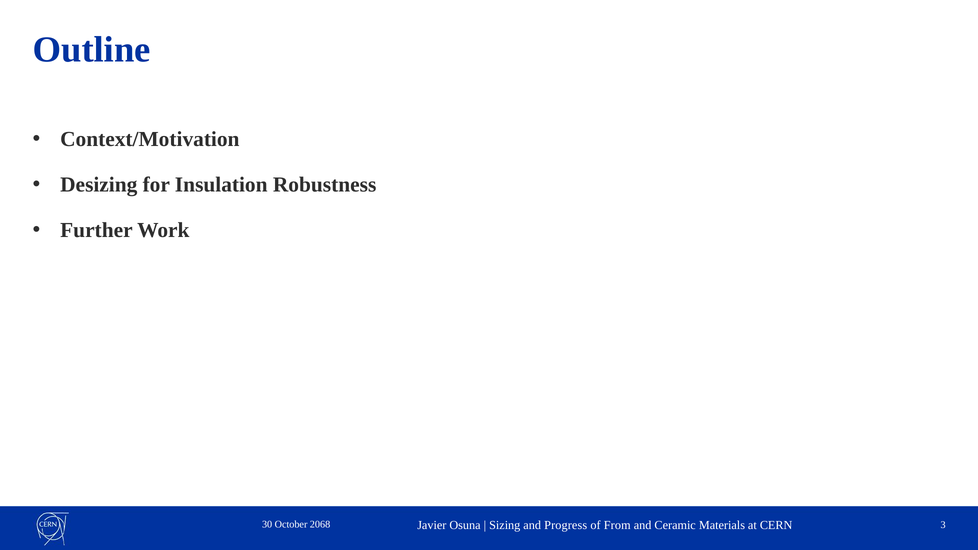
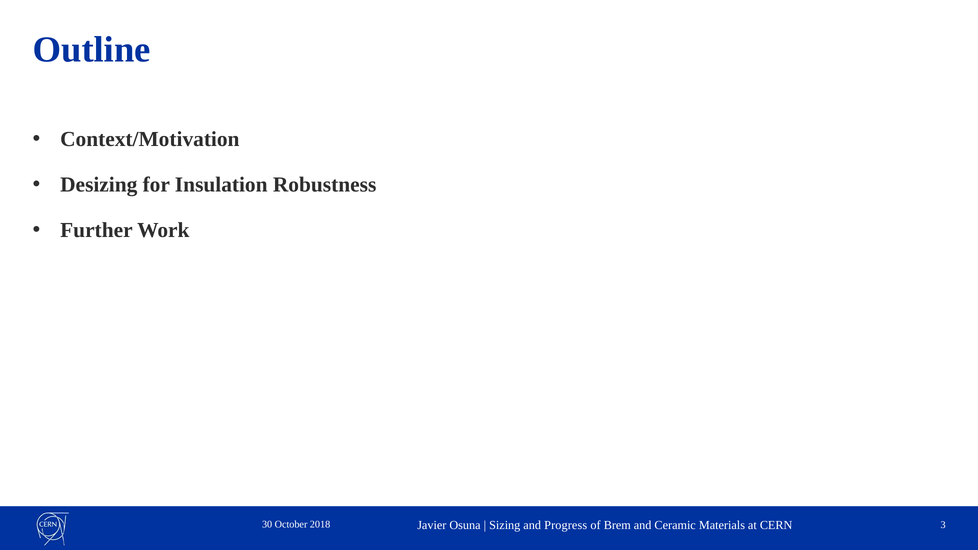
From: From -> Brem
2068: 2068 -> 2018
